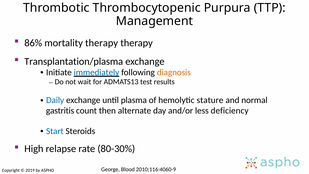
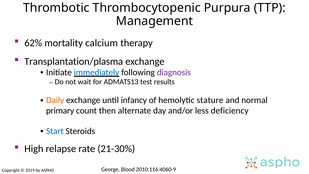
86%: 86% -> 62%
mortality therapy: therapy -> calcium
diagnosis colour: orange -> purple
Daily colour: blue -> orange
plasma: plasma -> infancy
gastritis: gastritis -> primary
80-30%: 80-30% -> 21-30%
